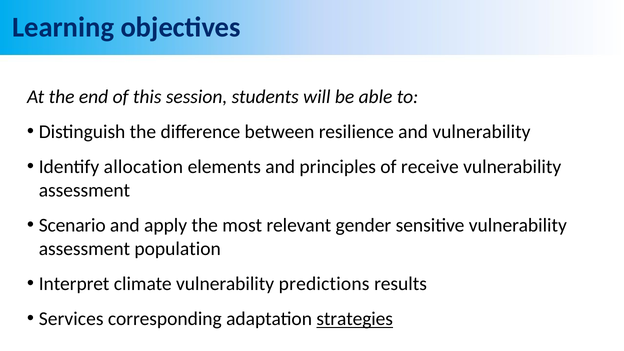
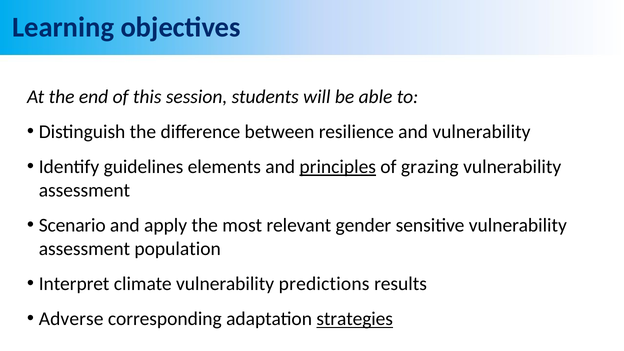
allocation: allocation -> guidelines
principles underline: none -> present
receive: receive -> grazing
Services: Services -> Adverse
